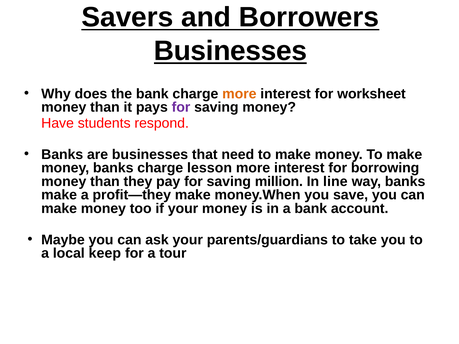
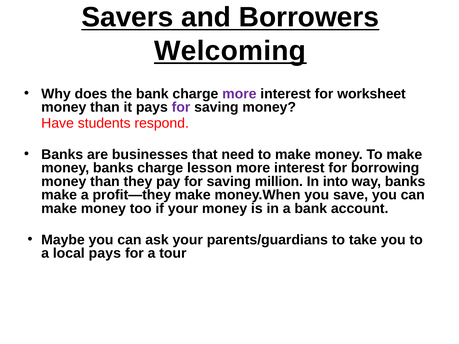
Businesses at (230, 51): Businesses -> Welcoming
more at (239, 94) colour: orange -> purple
line: line -> into
local keep: keep -> pays
